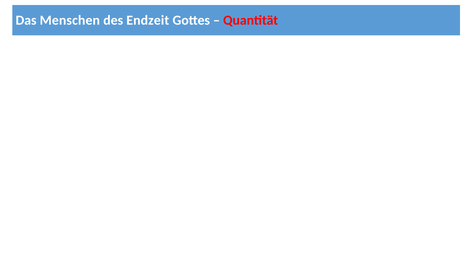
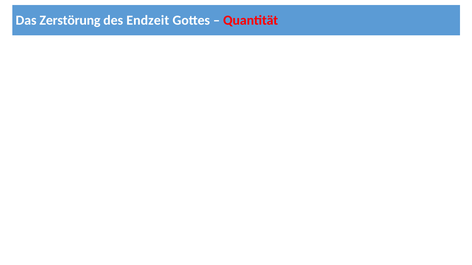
Menschen: Menschen -> Zerstörung
